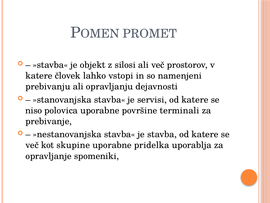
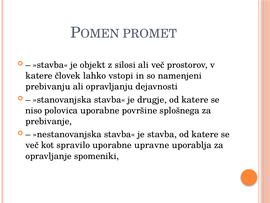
servisi: servisi -> drugje
terminali: terminali -> splošnega
skupine: skupine -> spravilo
pridelka: pridelka -> upravne
